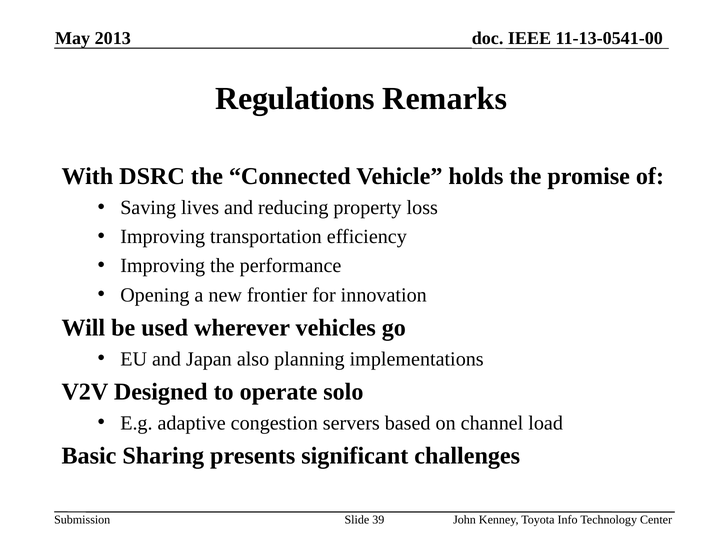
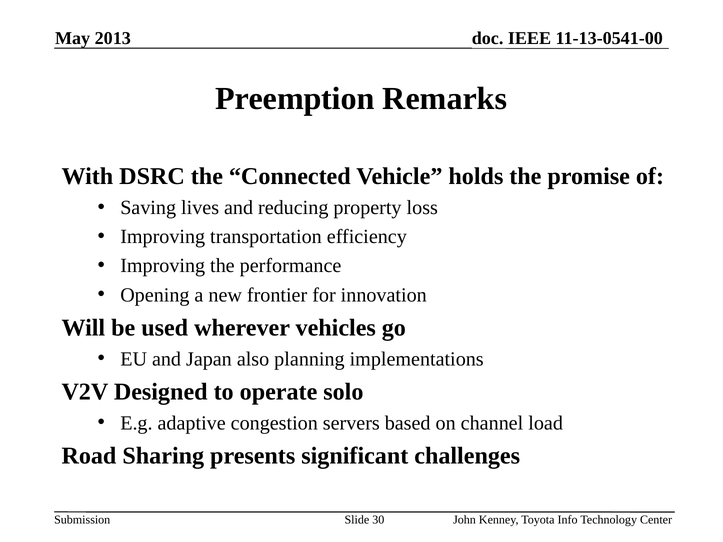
Regulations: Regulations -> Preemption
Basic: Basic -> Road
39: 39 -> 30
